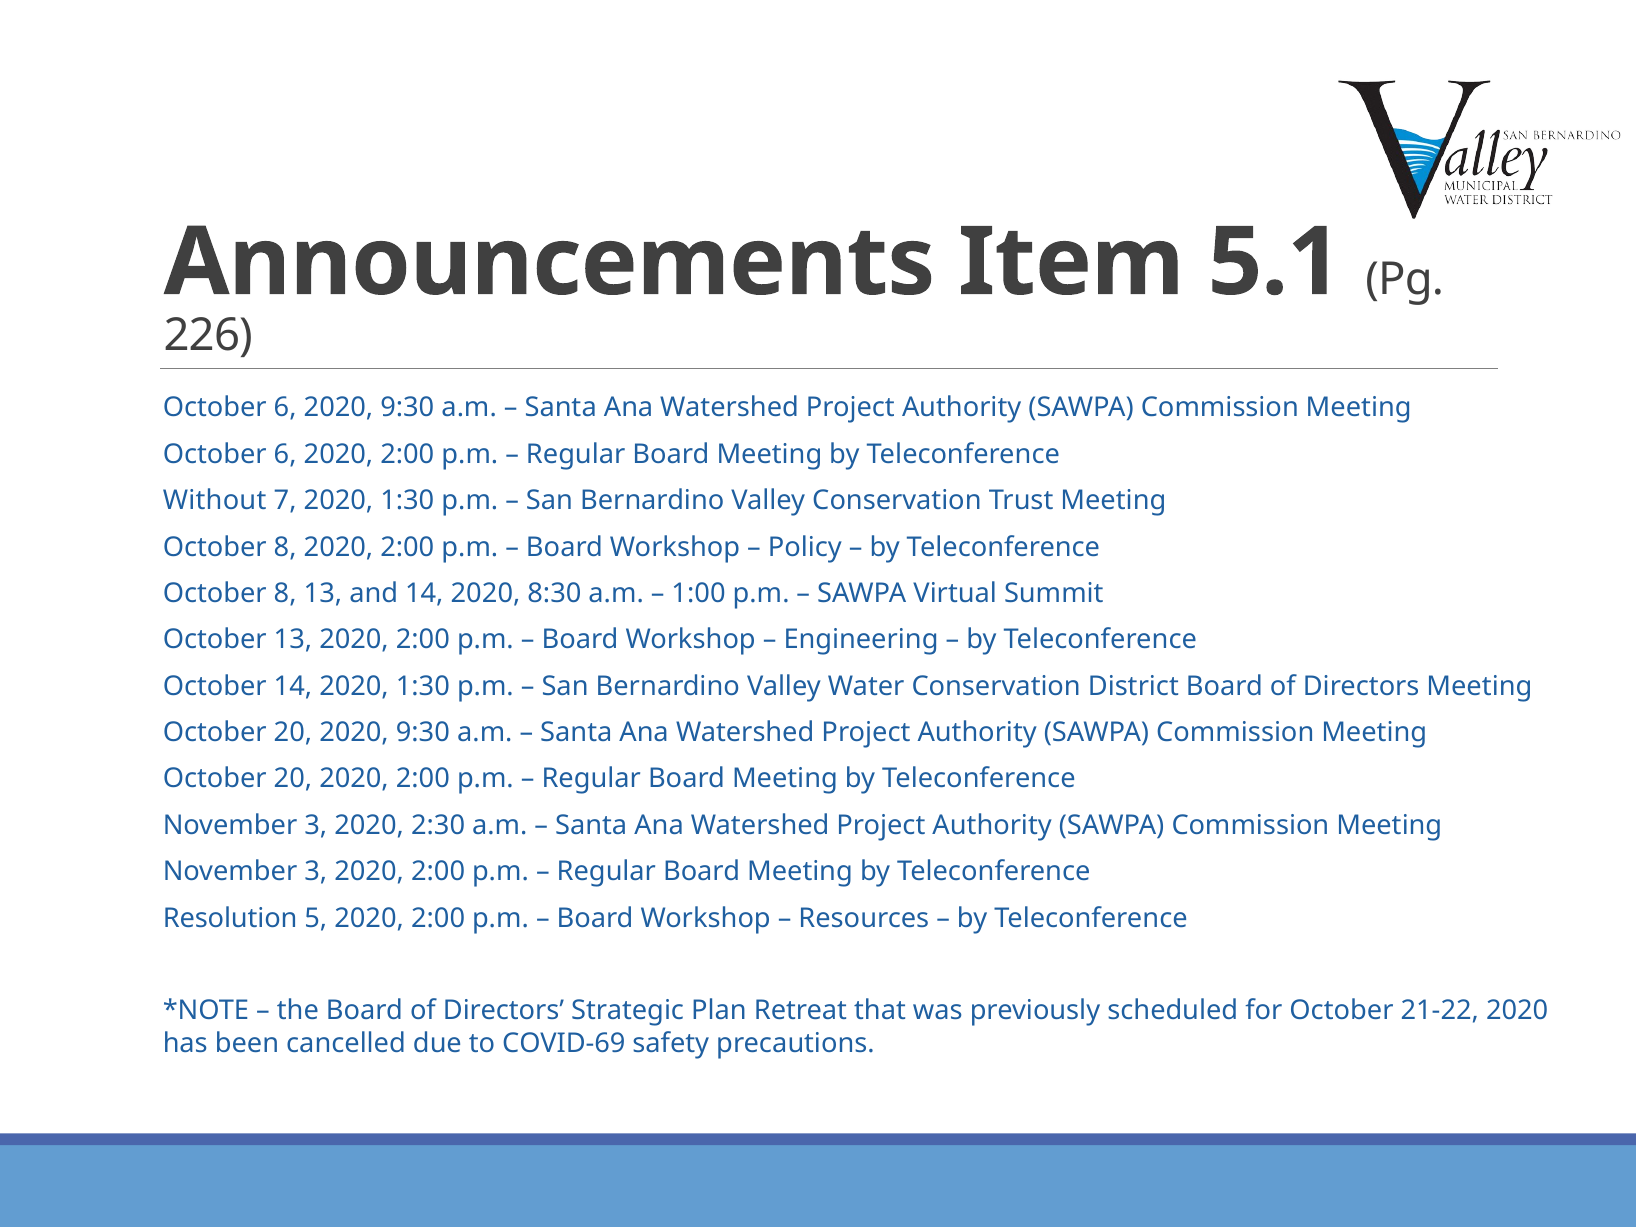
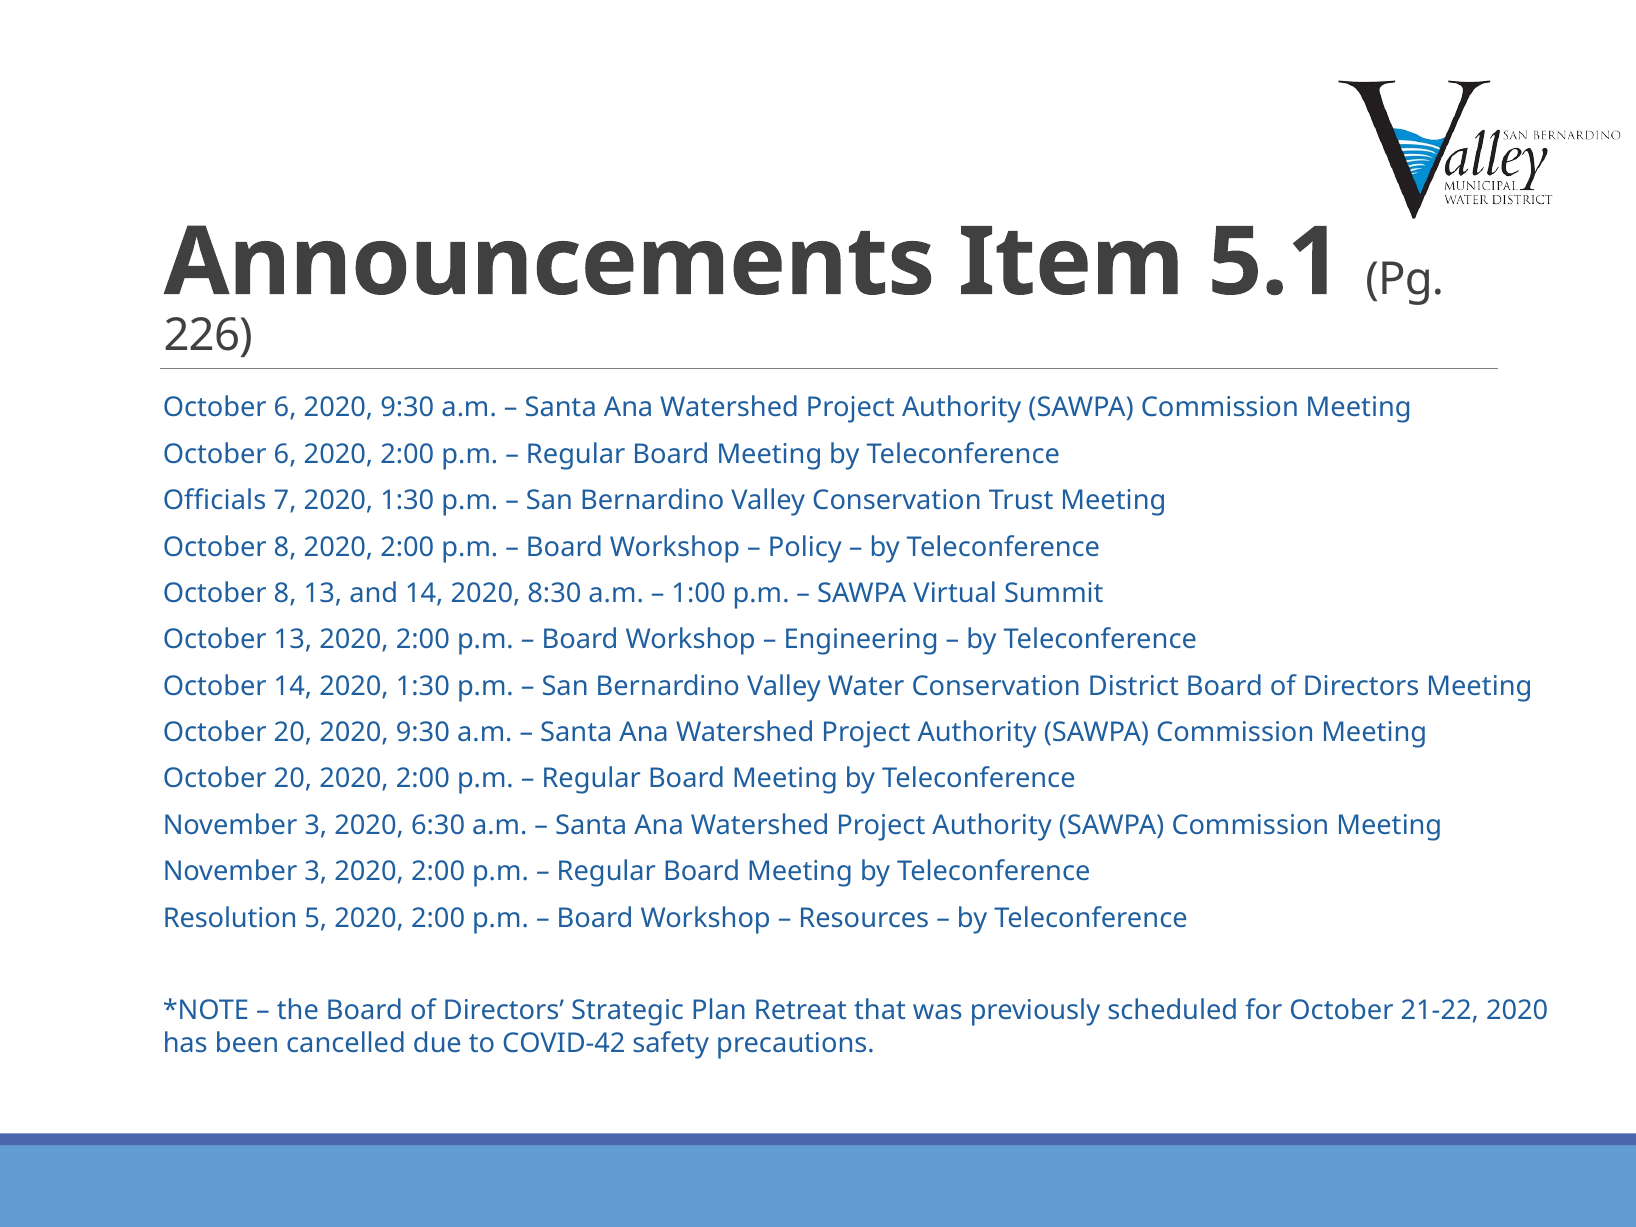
Without: Without -> Officials
2:30: 2:30 -> 6:30
COVID-69: COVID-69 -> COVID-42
